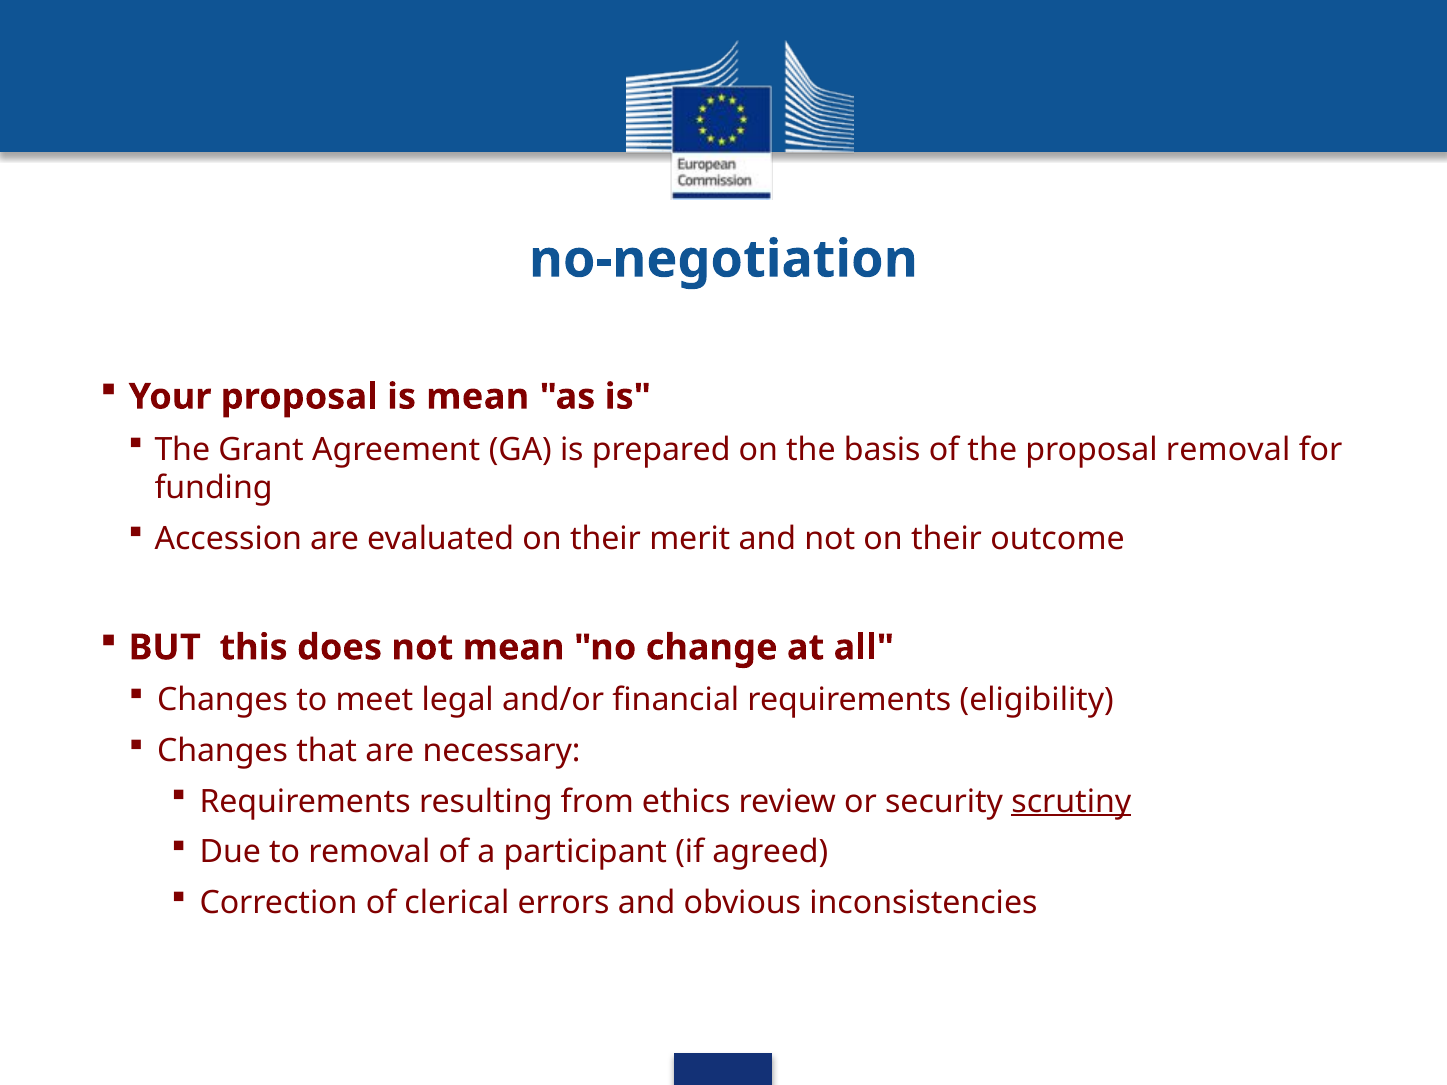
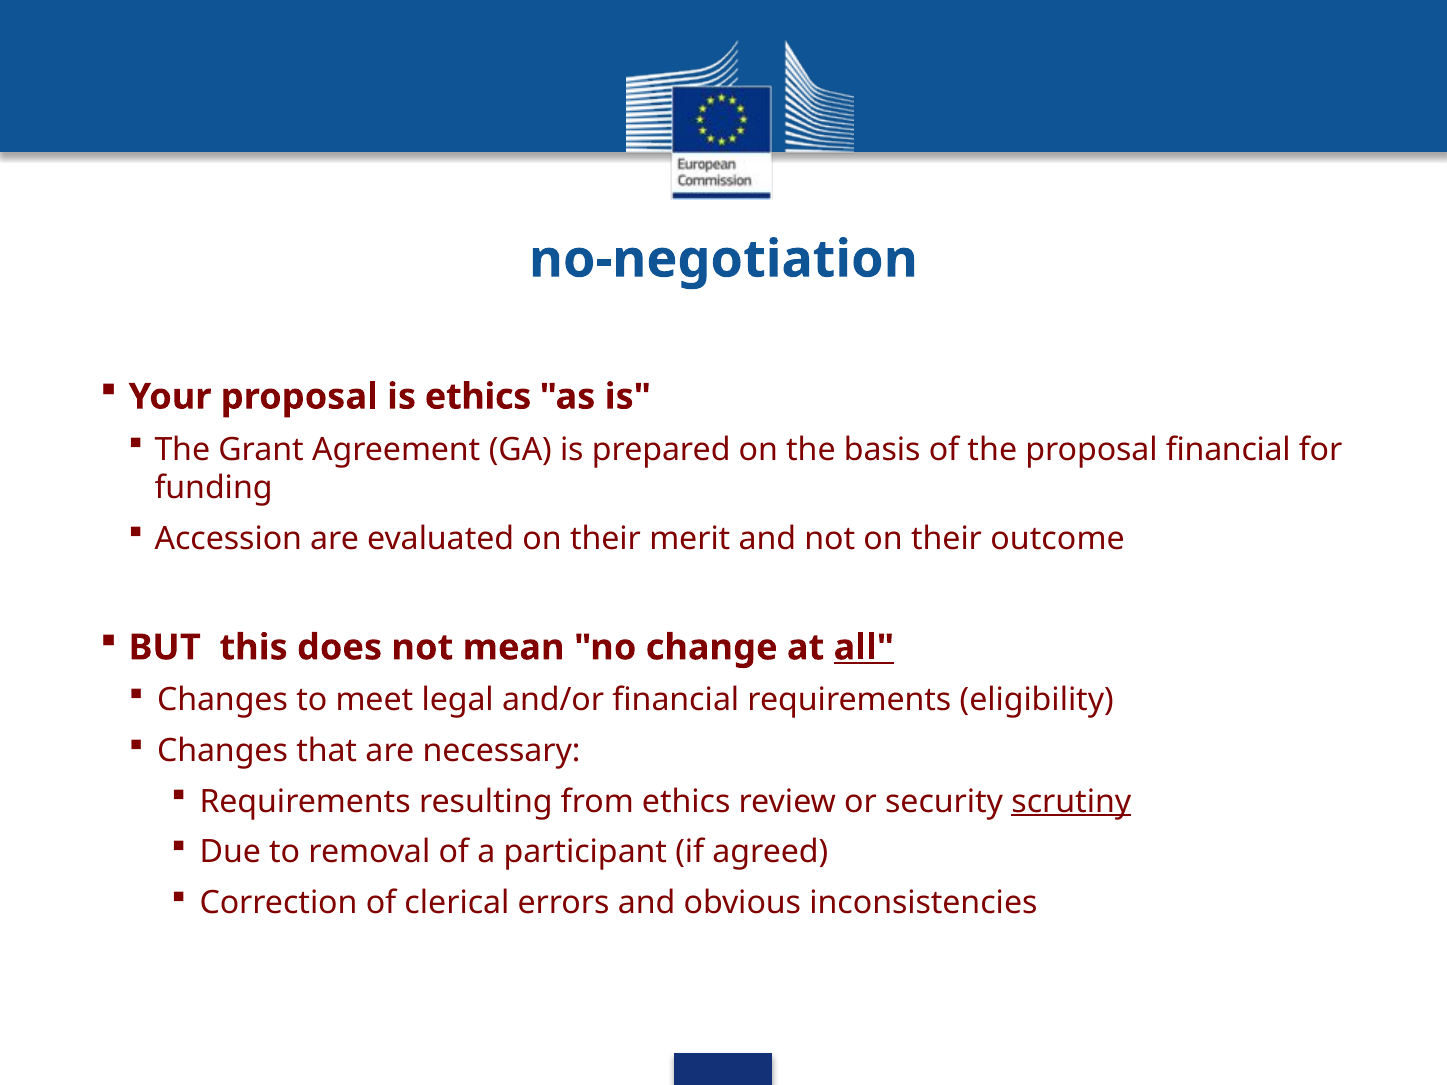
is mean: mean -> ethics
proposal removal: removal -> financial
all underline: none -> present
